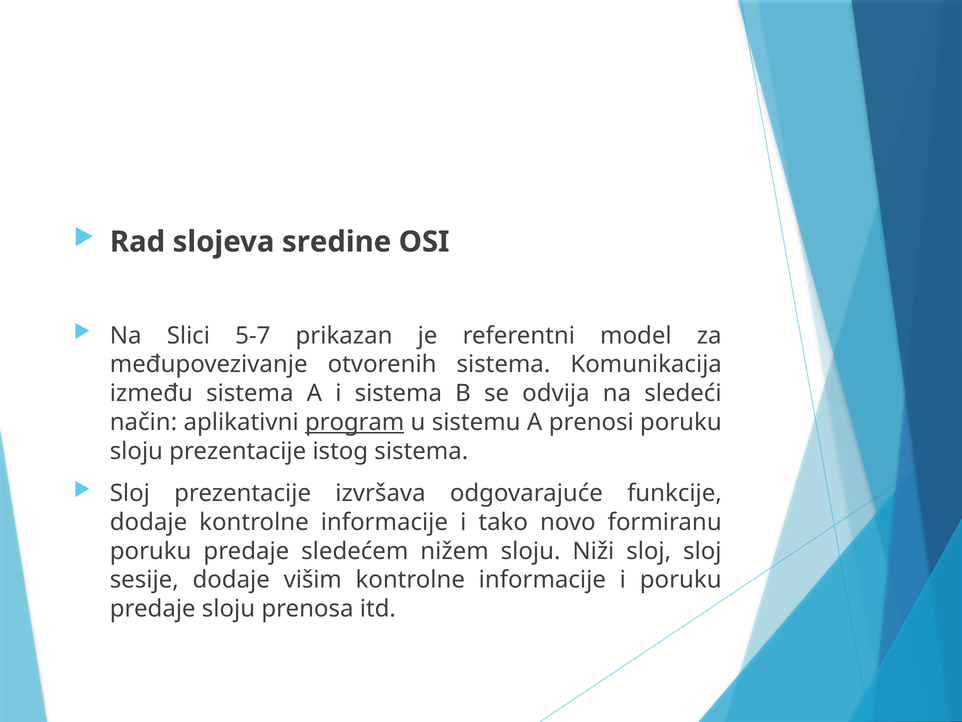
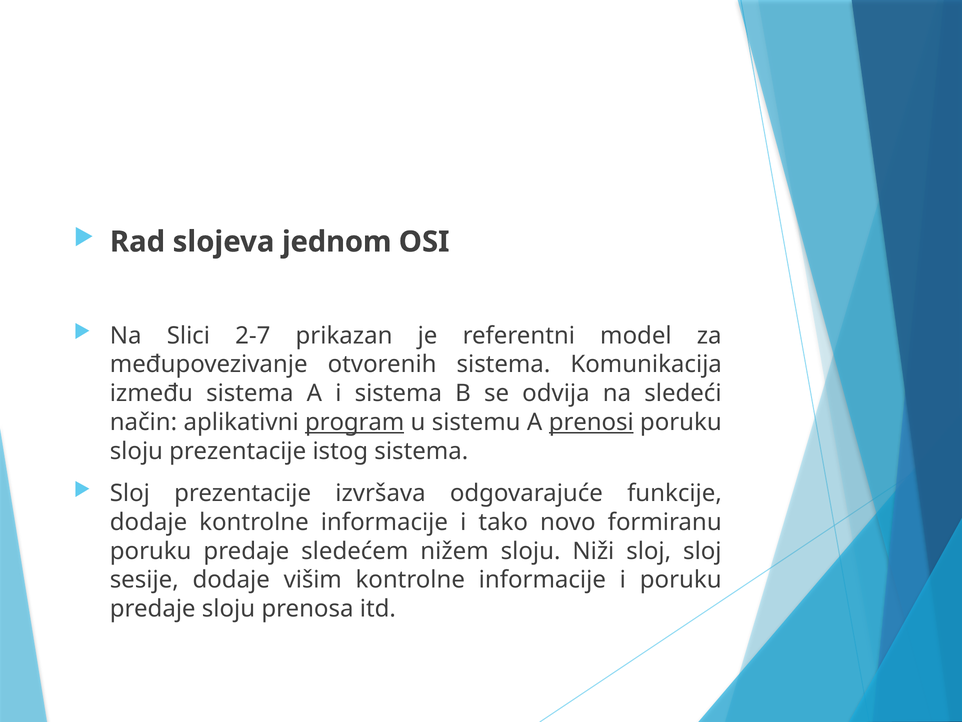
sredine: sredine -> jednom
5-7: 5-7 -> 2-7
prenosi underline: none -> present
